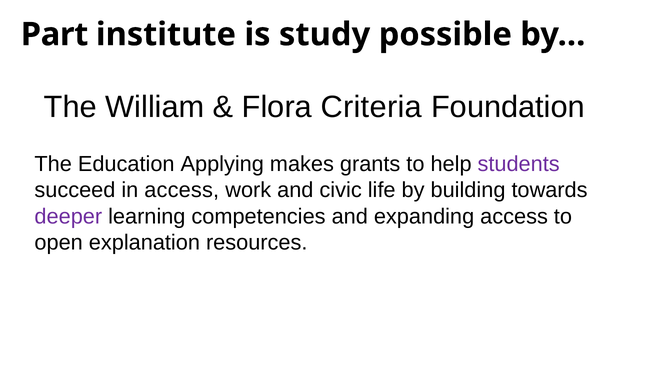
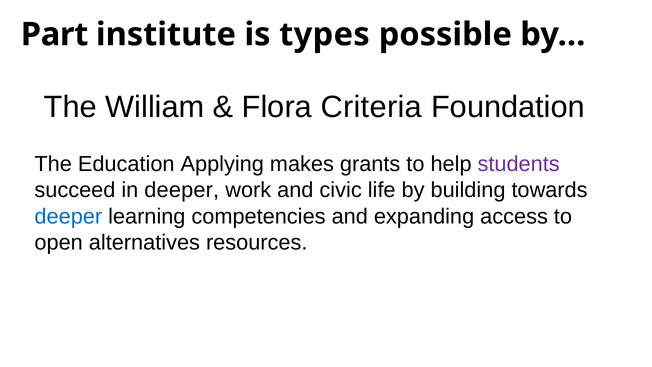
study: study -> types
in access: access -> deeper
deeper at (68, 216) colour: purple -> blue
explanation: explanation -> alternatives
